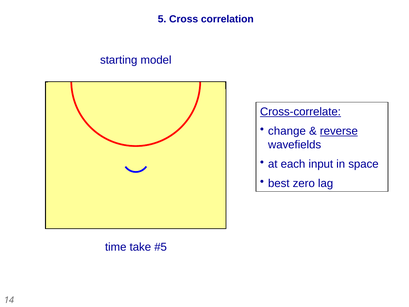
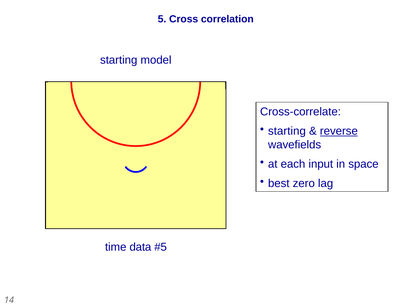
Cross-correlate underline: present -> none
change at (287, 131): change -> starting
take: take -> data
